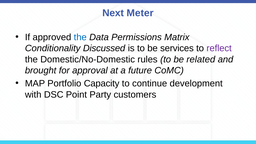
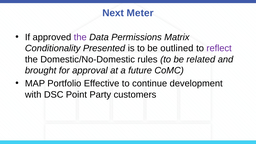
the at (80, 37) colour: blue -> purple
Discussed: Discussed -> Presented
services: services -> outlined
Capacity: Capacity -> Effective
